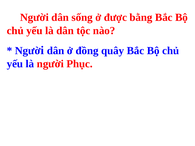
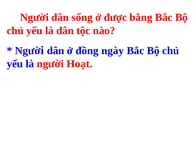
quây: quây -> ngày
Phục: Phục -> Hoạt
